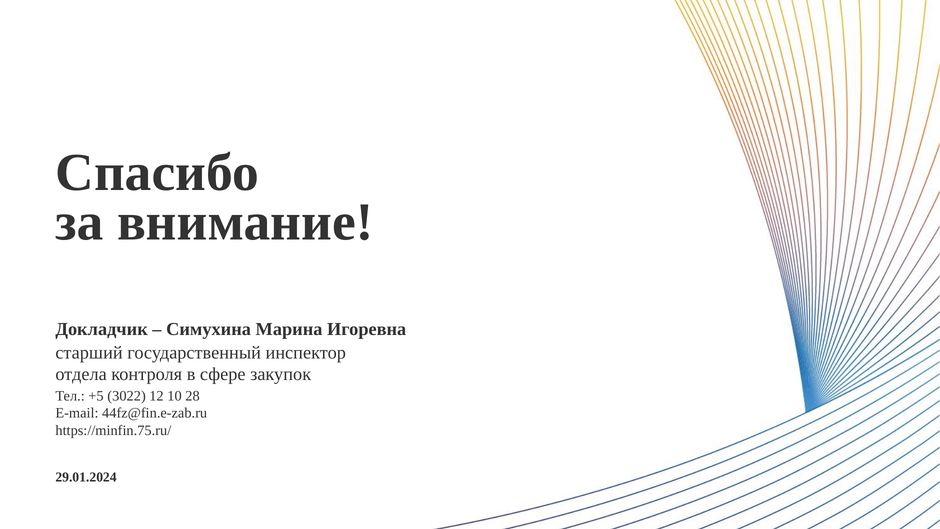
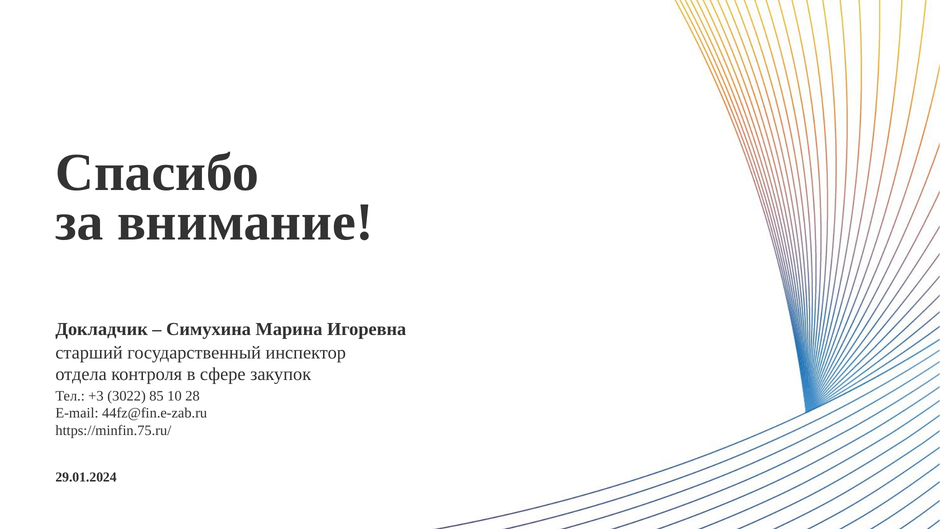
+5: +5 -> +3
12: 12 -> 85
